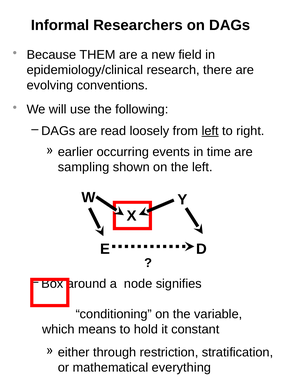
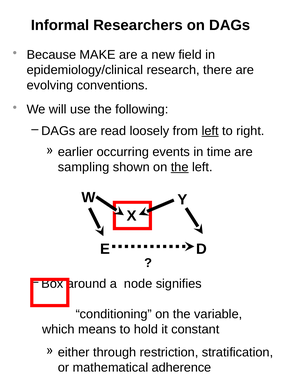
THEM: THEM -> MAKE
the at (180, 167) underline: none -> present
everything: everything -> adherence
